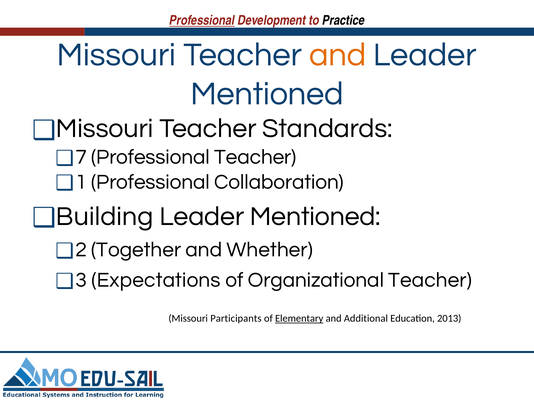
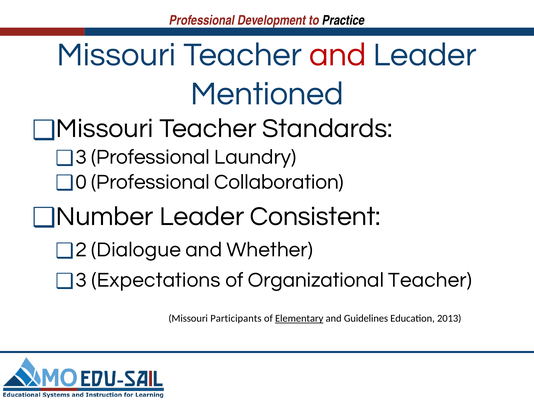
Professional at (202, 21) underline: present -> none
and at (338, 55) colour: orange -> red
7 at (81, 157): 7 -> 3
Professional Teacher: Teacher -> Laundry
1: 1 -> 0
Building: Building -> Number
Mentioned at (315, 216): Mentioned -> Consistent
Together: Together -> Dialogue
Additional: Additional -> Guidelines
